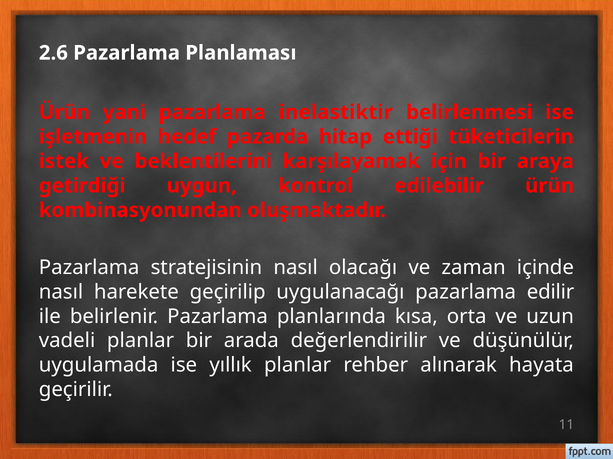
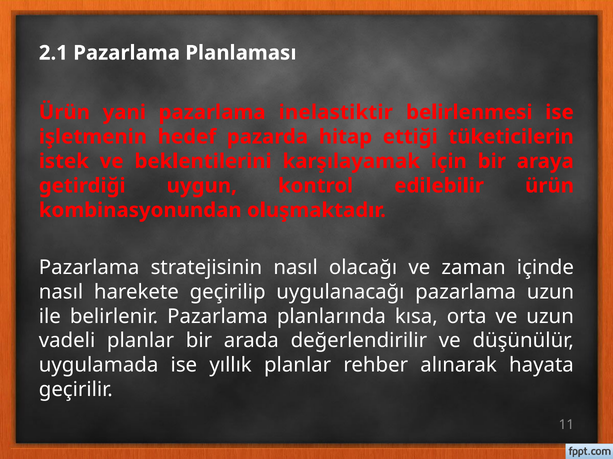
2.6: 2.6 -> 2.1
pazarlama edilir: edilir -> uzun
